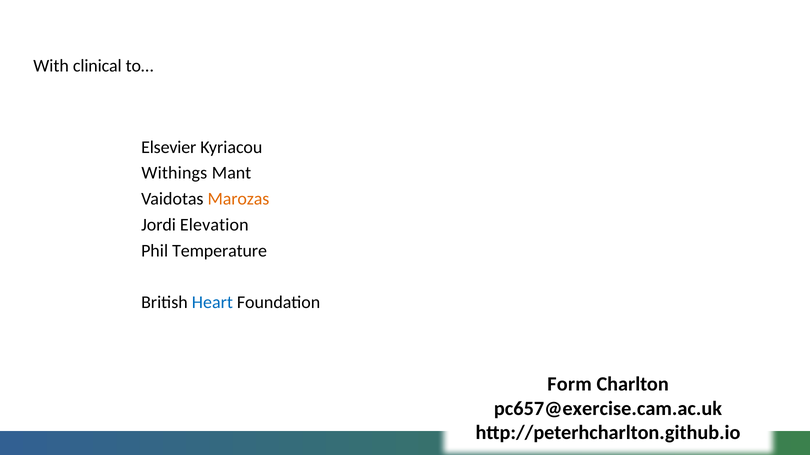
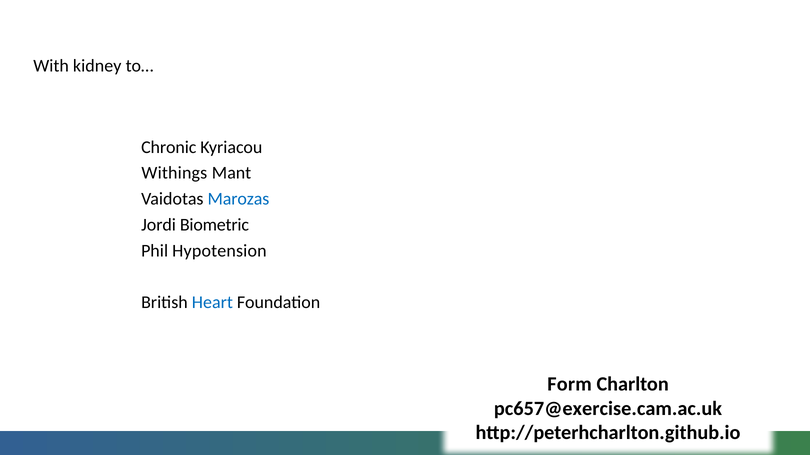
clinical: clinical -> kidney
Elsevier: Elsevier -> Chronic
Marozas colour: orange -> blue
Elevation: Elevation -> Biometric
Temperature: Temperature -> Hypotension
